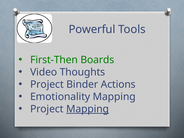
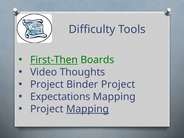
Powerful: Powerful -> Difficulty
First-Then underline: none -> present
Binder Actions: Actions -> Project
Emotionality: Emotionality -> Expectations
